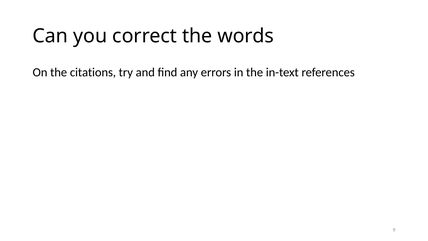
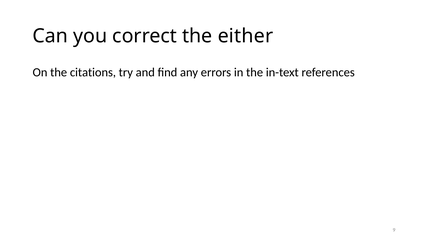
words: words -> either
